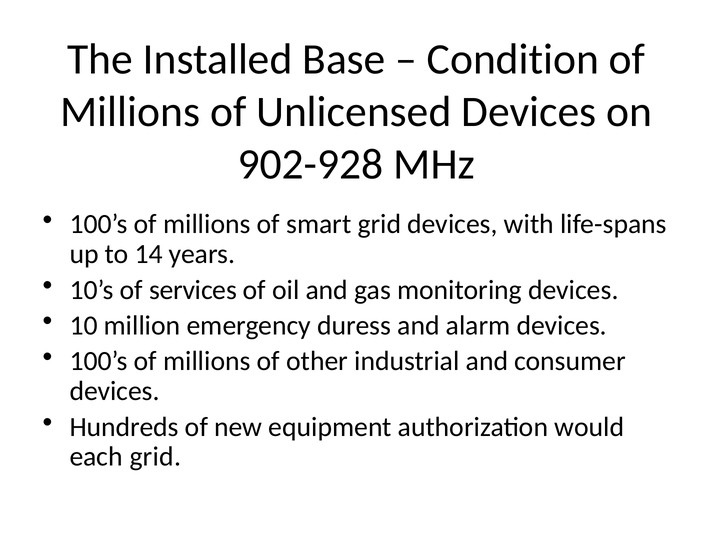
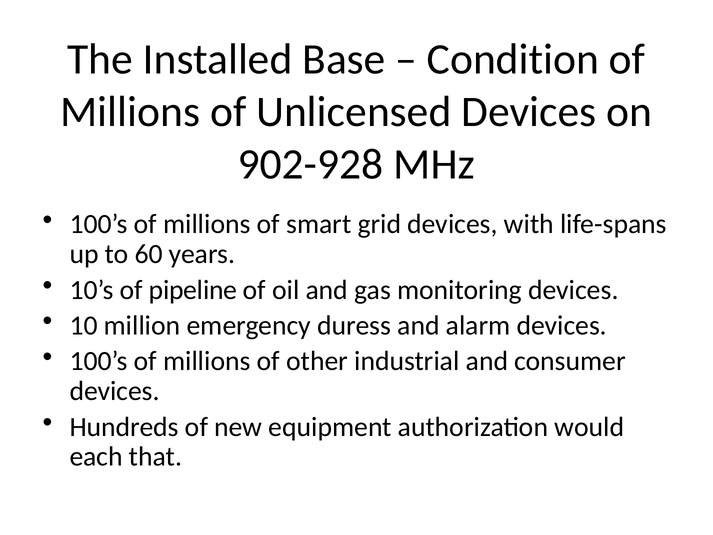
14: 14 -> 60
services: services -> pipeline
each grid: grid -> that
